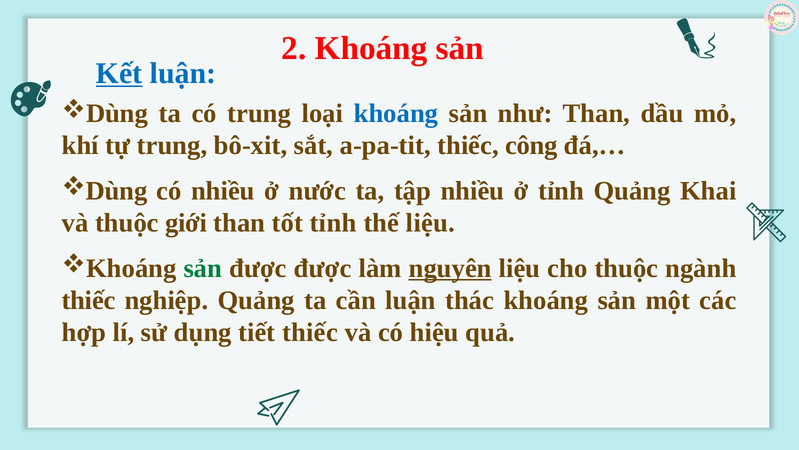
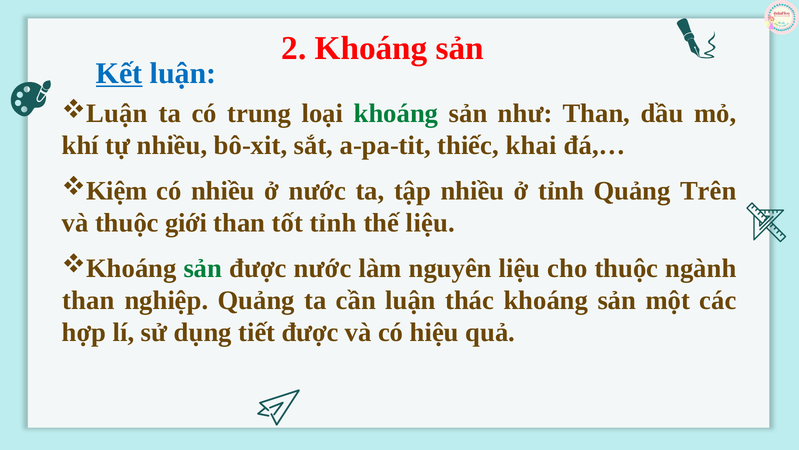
Dùng at (117, 113): Dùng -> Luận
khoáng at (396, 113) colour: blue -> green
tự trung: trung -> nhiều
công: công -> khai
Dùng at (117, 191): Dùng -> Kiệm
Khai: Khai -> Trên
được được: được -> nước
nguyên underline: present -> none
thiếc at (89, 300): thiếc -> than
tiết thiếc: thiếc -> được
